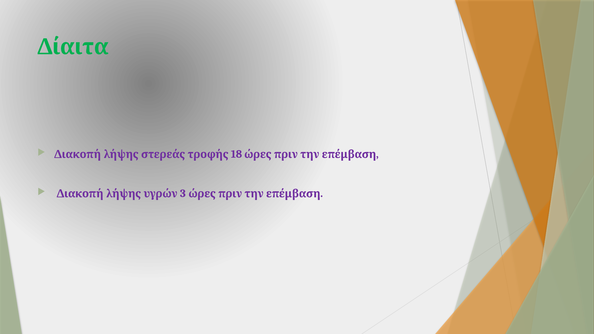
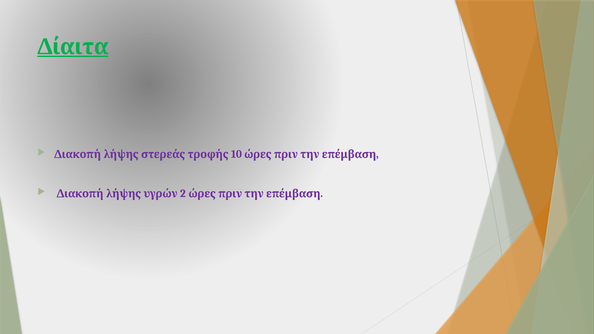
Δίαιτα underline: none -> present
18: 18 -> 10
3: 3 -> 2
